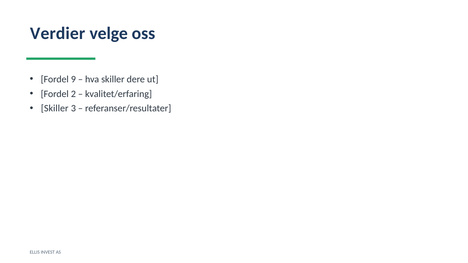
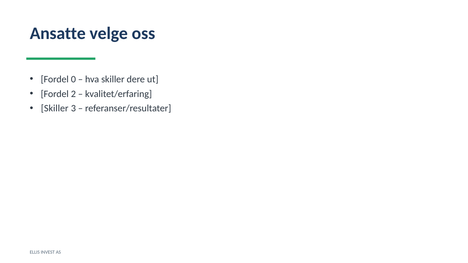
Verdier: Verdier -> Ansatte
9: 9 -> 0
